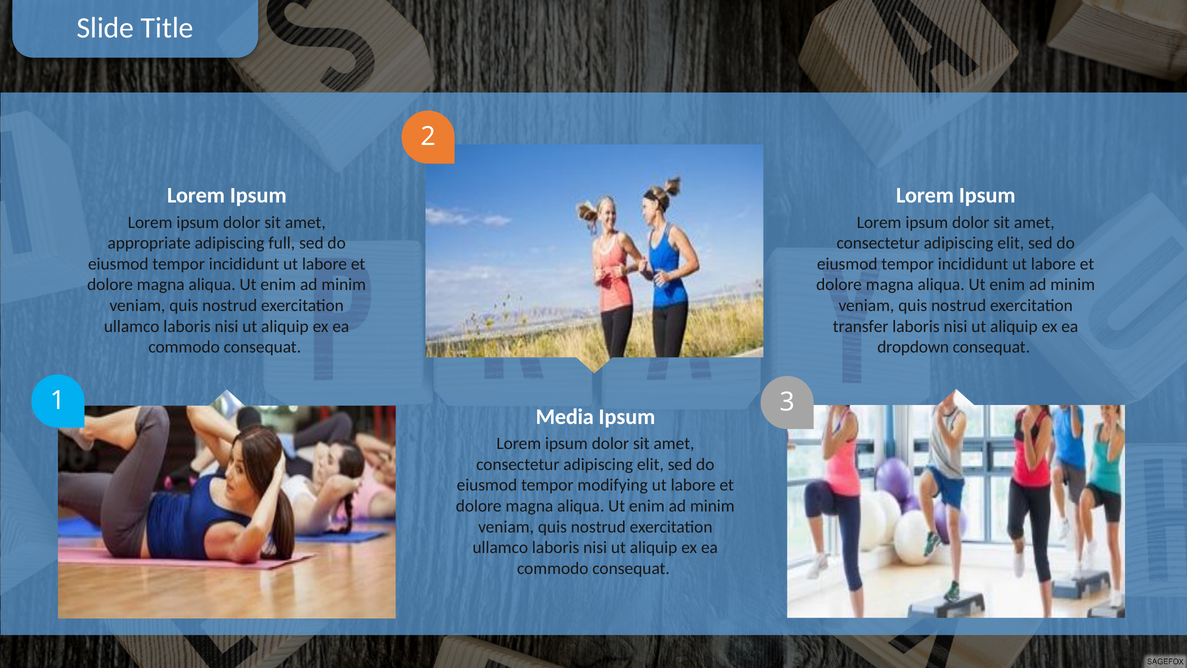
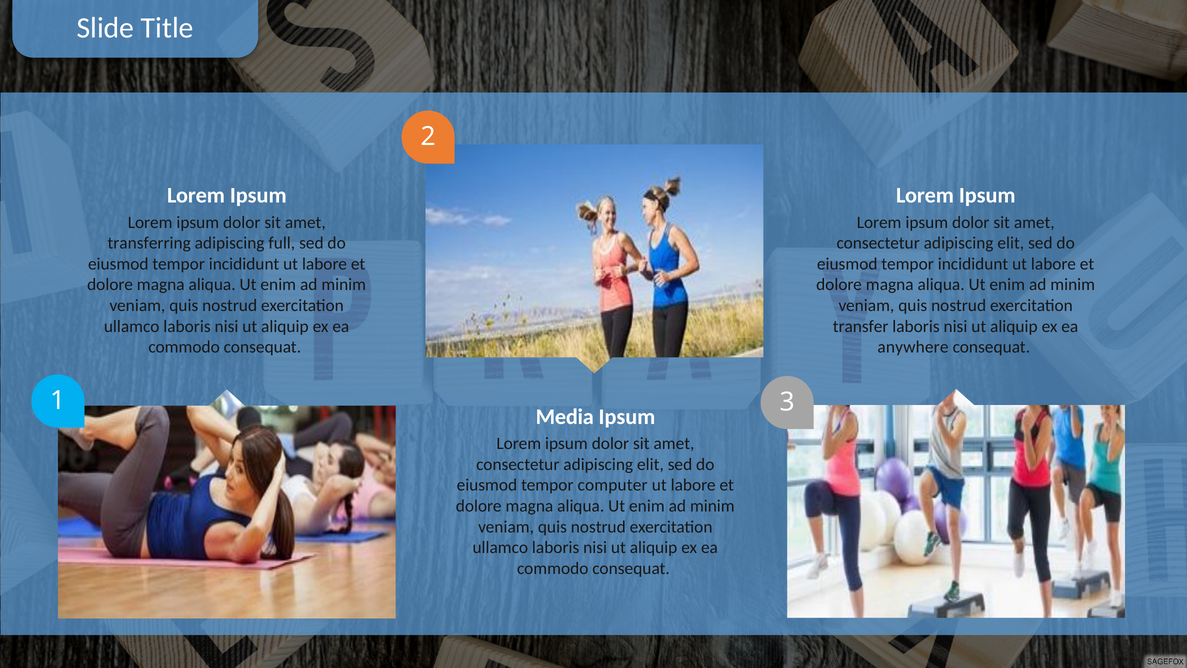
appropriate: appropriate -> transferring
dropdown: dropdown -> anywhere
modifying: modifying -> computer
